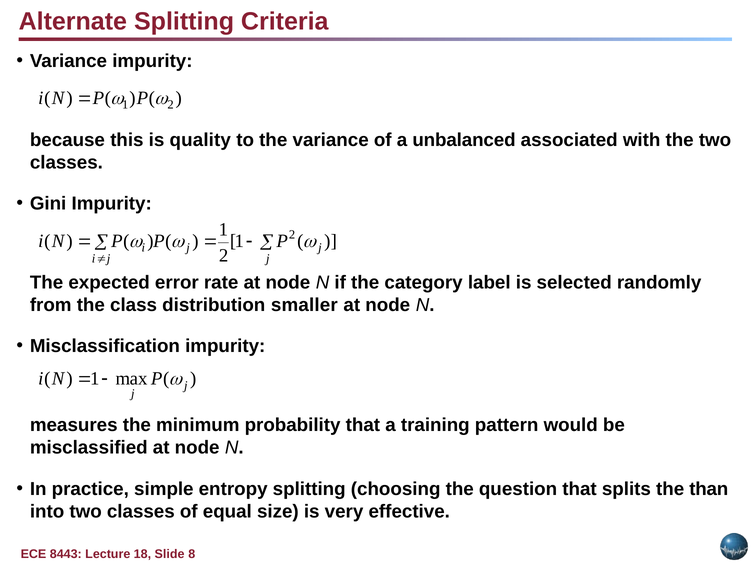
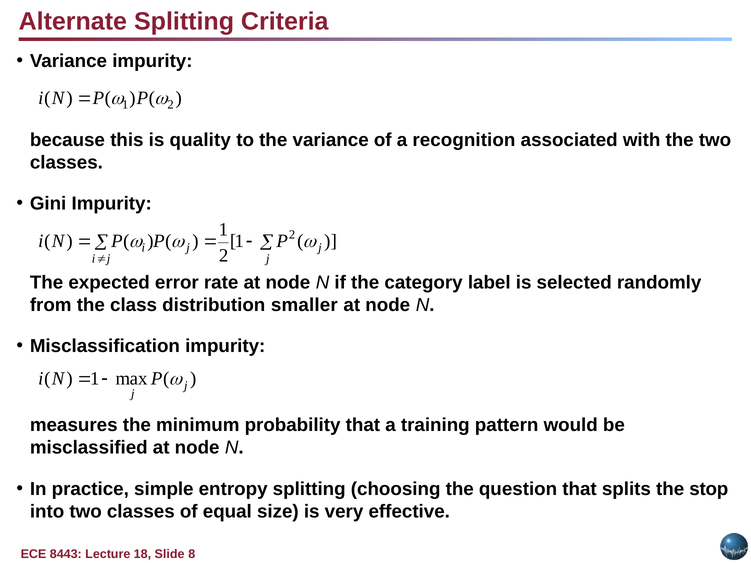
unbalanced: unbalanced -> recognition
than: than -> stop
